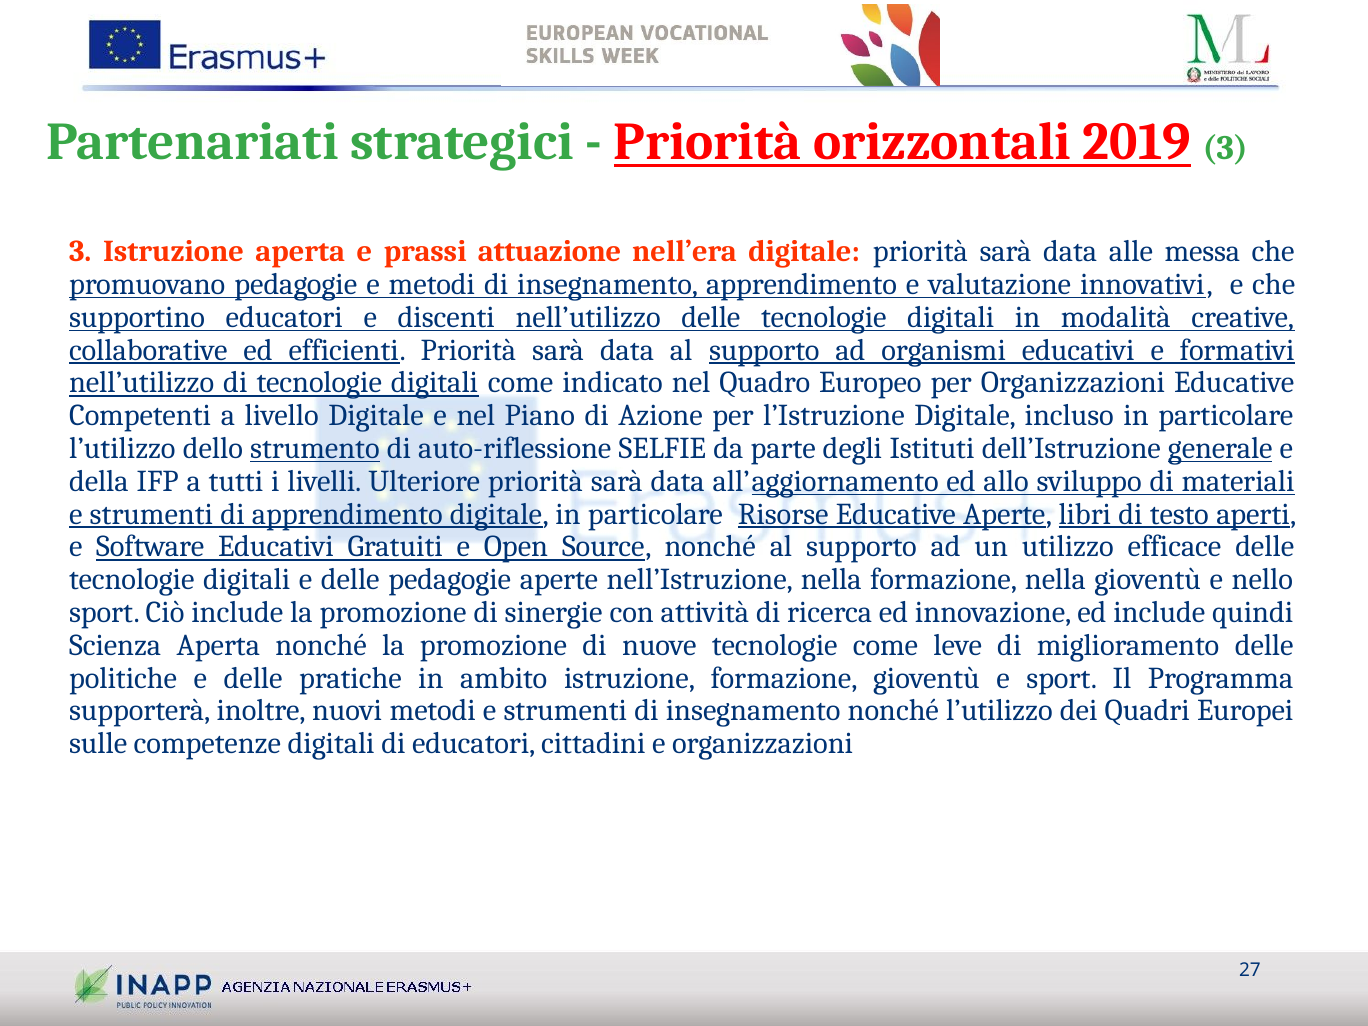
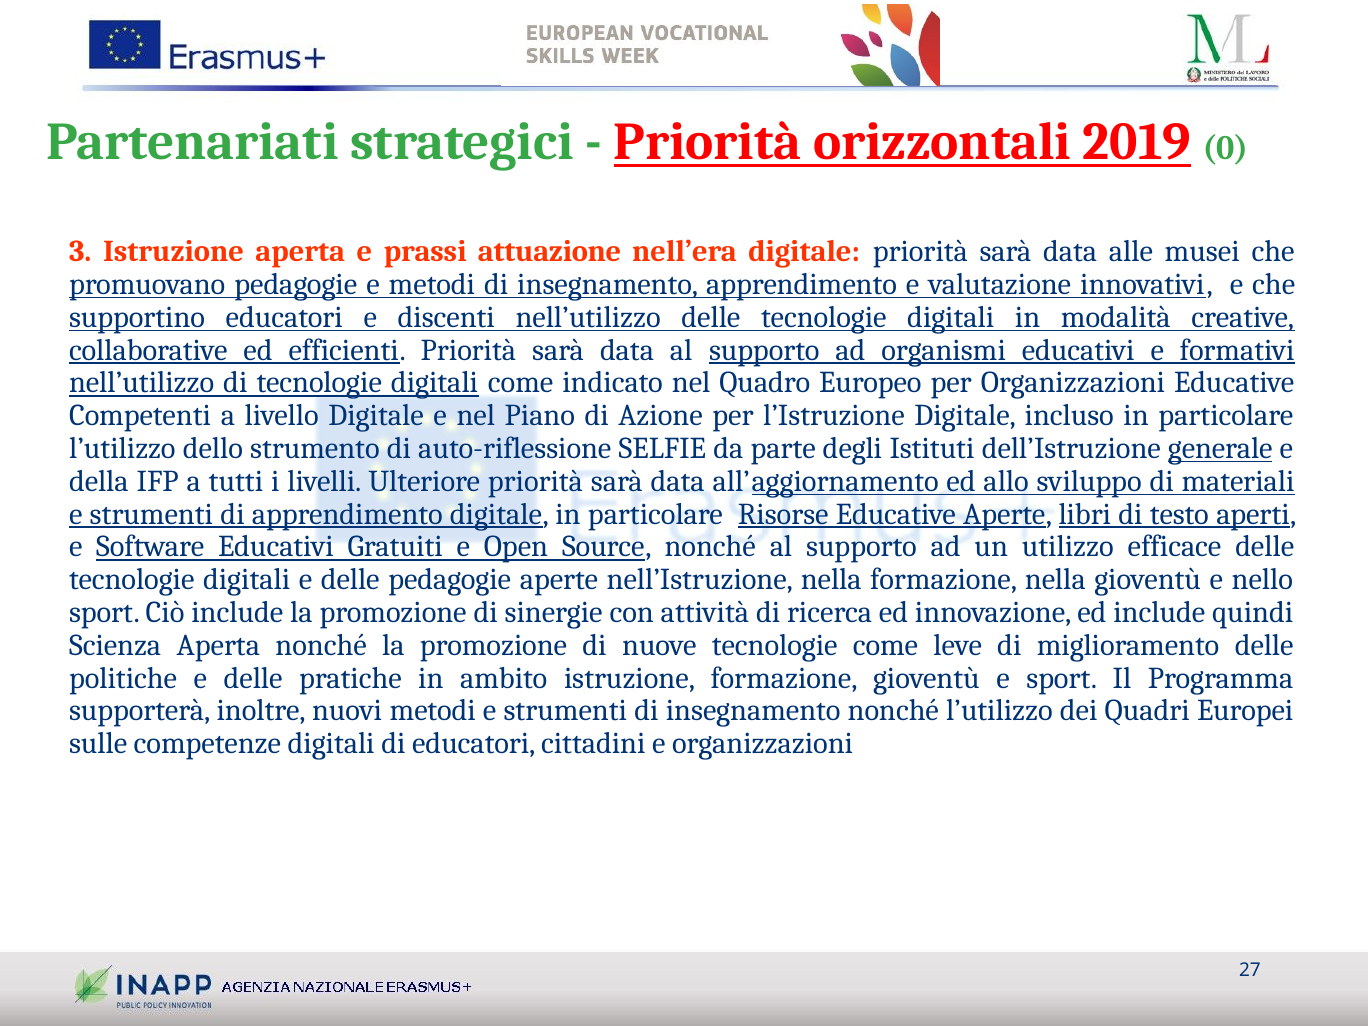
2019 3: 3 -> 0
messa: messa -> musei
strumento underline: present -> none
